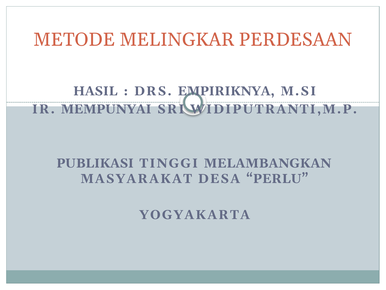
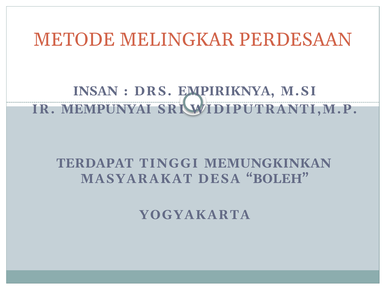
HASIL: HASIL -> INSAN
PUBLIKASI: PUBLIKASI -> TERDAPAT
MELAMBANGKAN: MELAMBANGKAN -> MEMUNGKINKAN
PERLU: PERLU -> BOLEH
